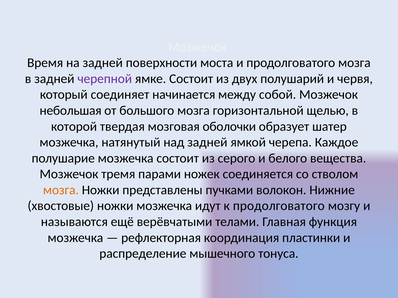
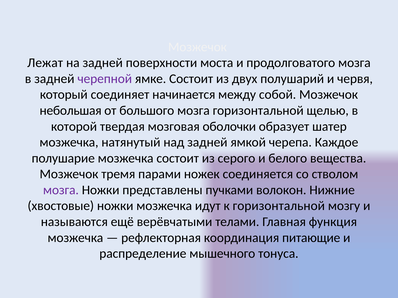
Время: Время -> Лежат
мозга at (61, 190) colour: orange -> purple
к продолговатого: продолговатого -> горизонтальной
пластинки: пластинки -> питающие
